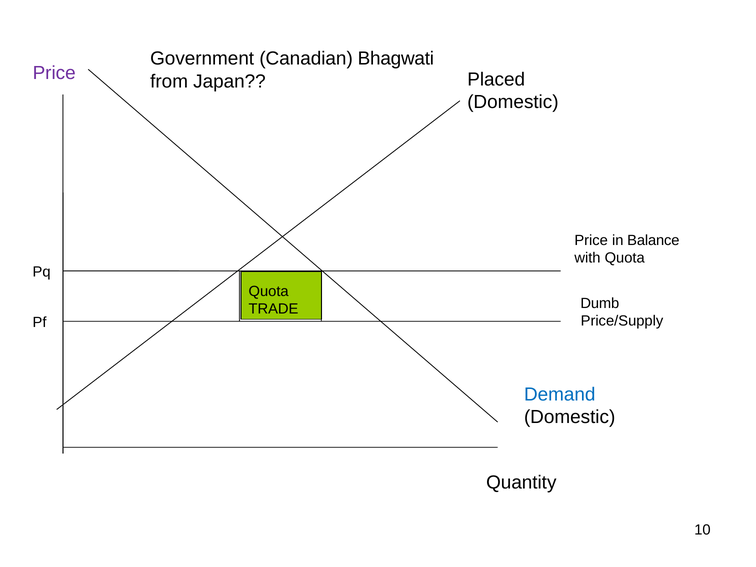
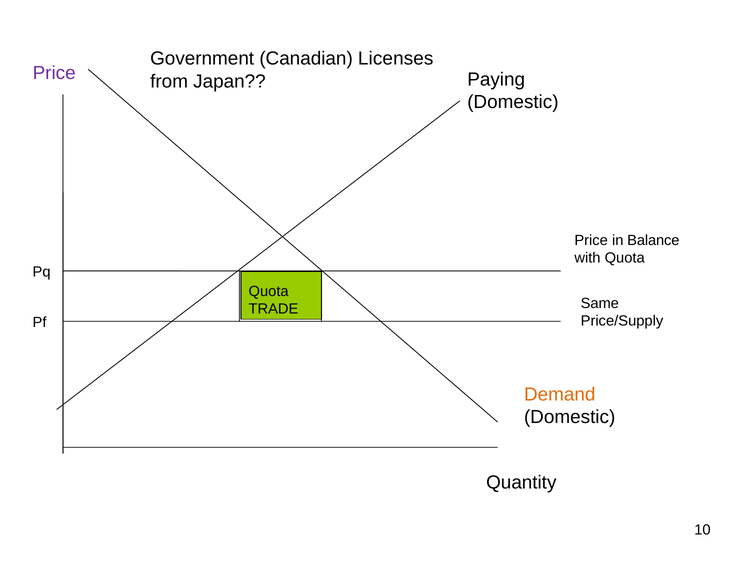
Bhagwati: Bhagwati -> Licenses
Placed: Placed -> Paying
Dumb: Dumb -> Same
Demand colour: blue -> orange
